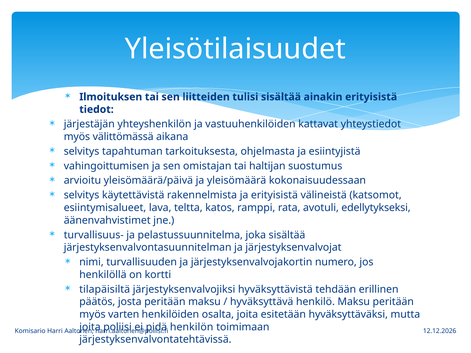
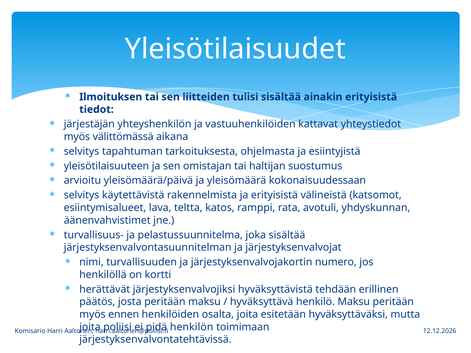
vahingoittumisen: vahingoittumisen -> yleisötilaisuuteen
edellytykseksi: edellytykseksi -> yhdyskunnan
tilapäisiltä: tilapäisiltä -> herättävät
varten: varten -> ennen
